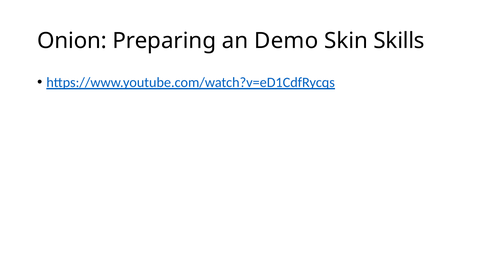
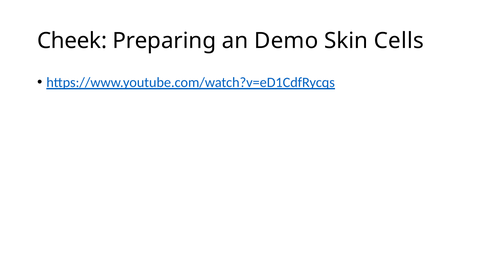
Onion: Onion -> Cheek
Skills: Skills -> Cells
